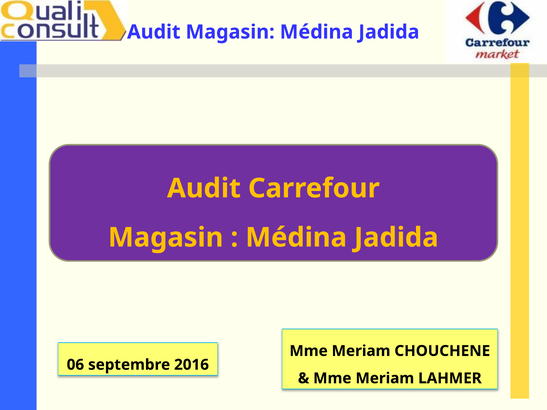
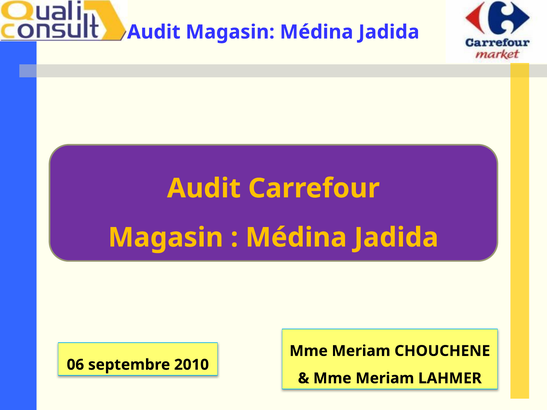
2016: 2016 -> 2010
